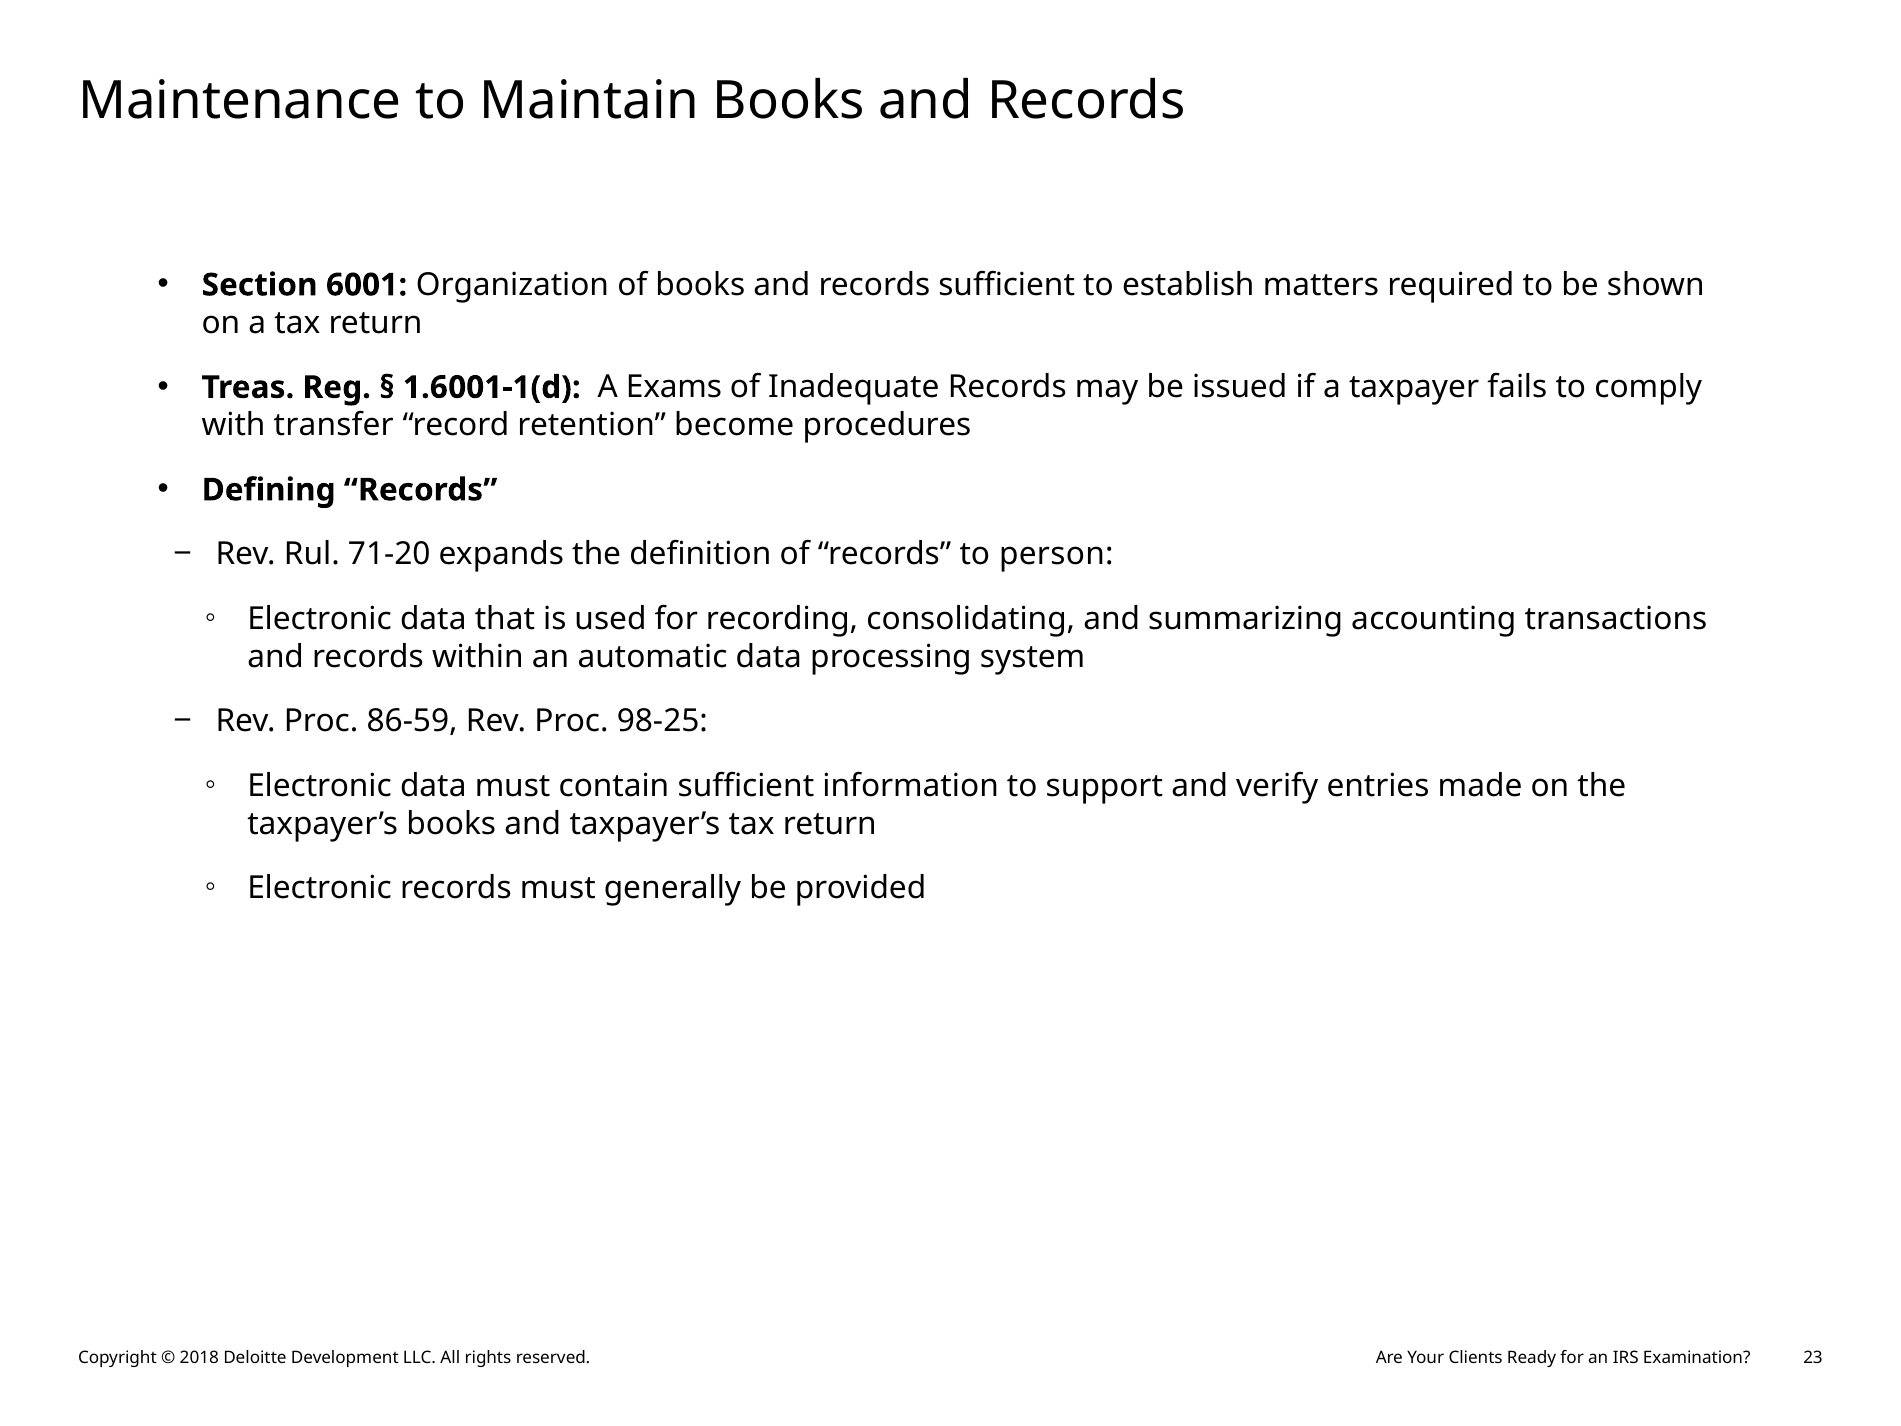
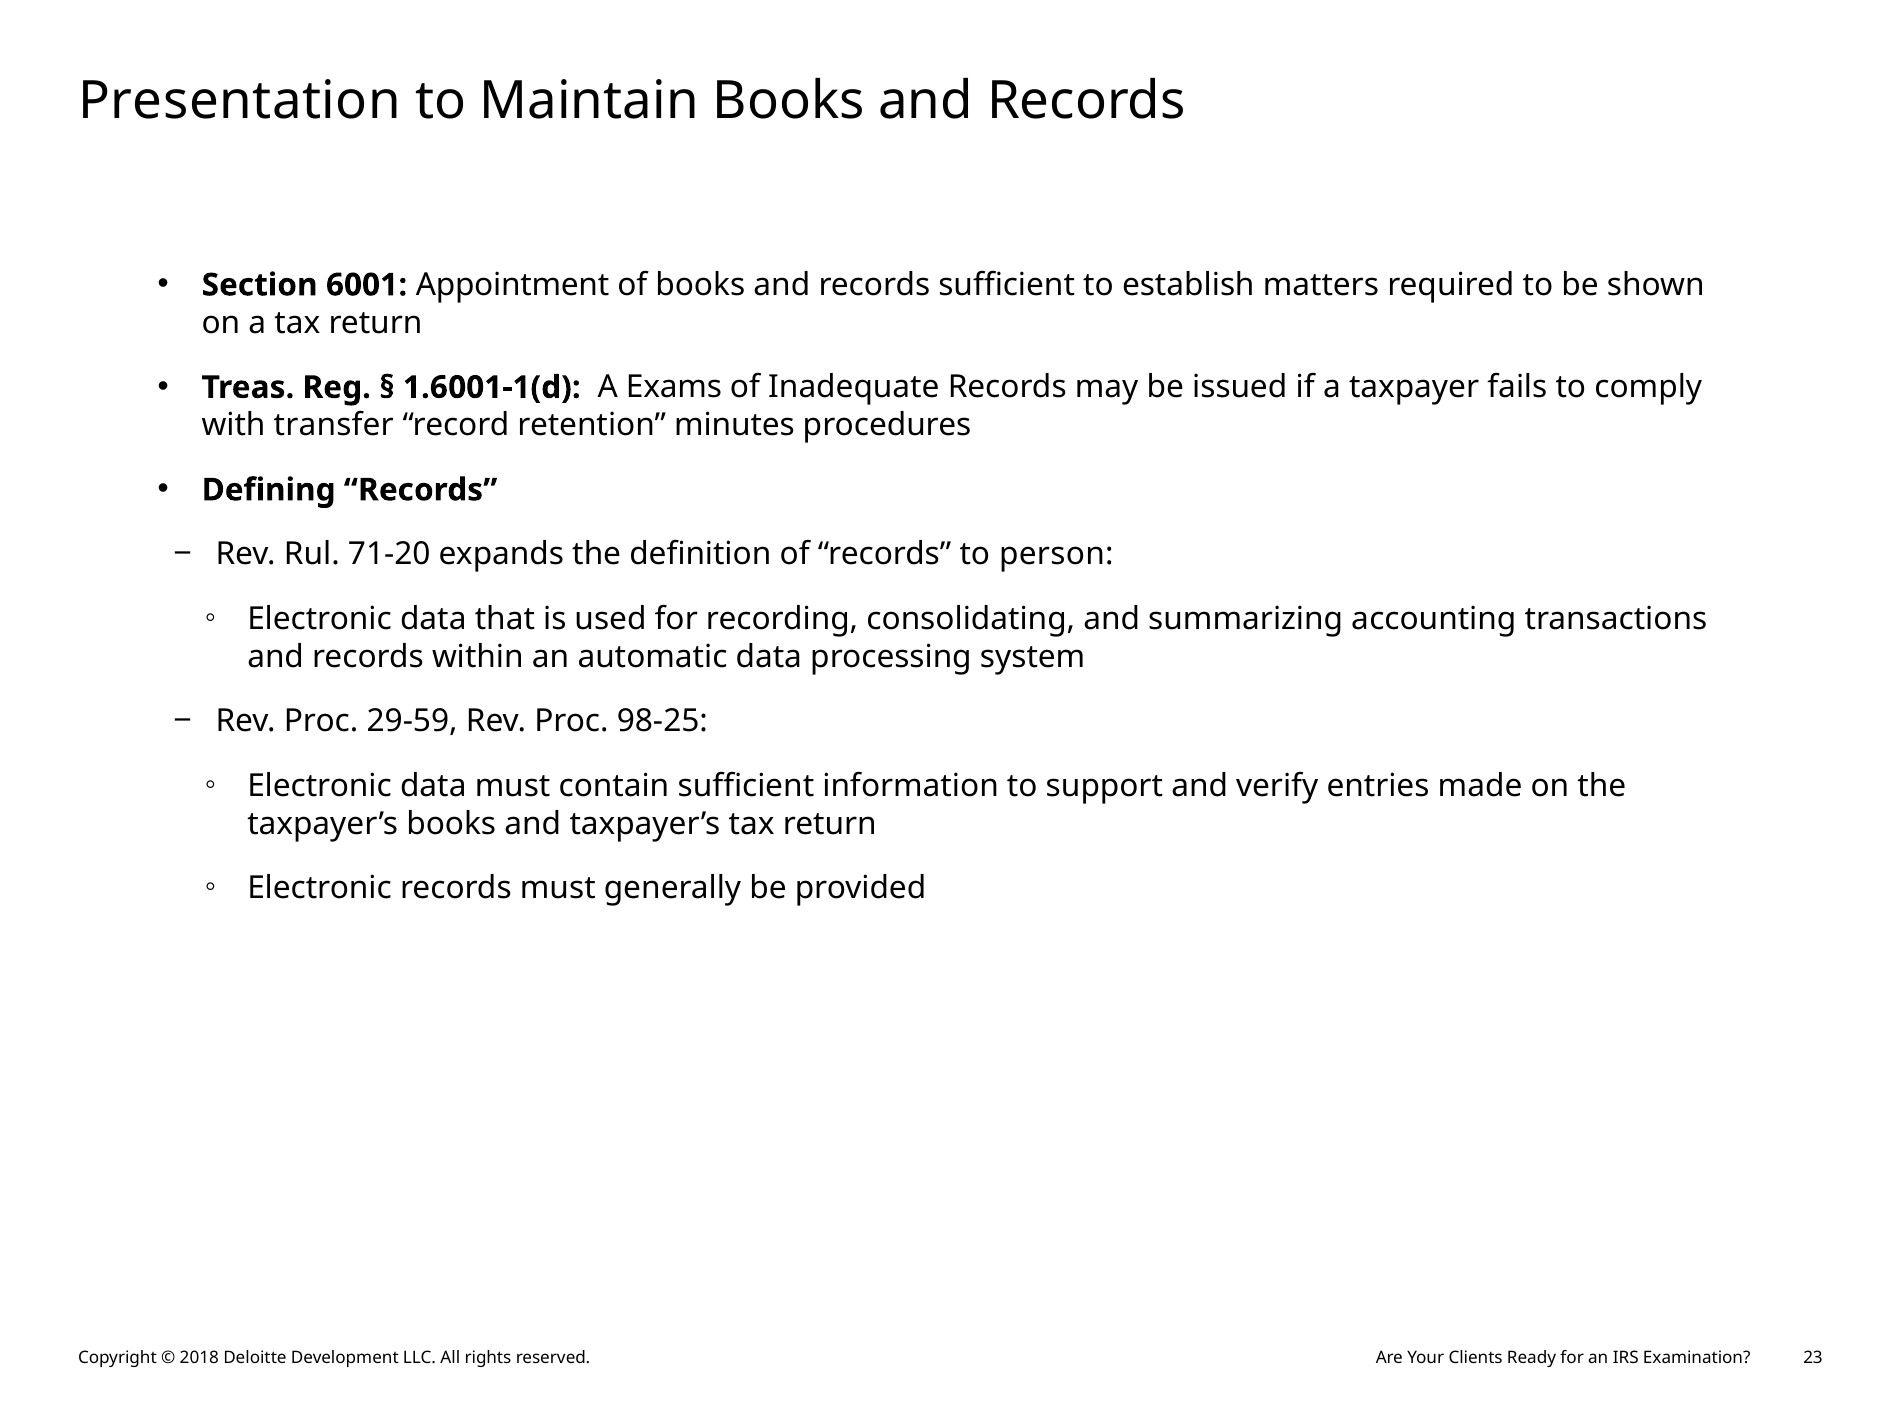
Maintenance: Maintenance -> Presentation
Organization: Organization -> Appointment
become: become -> minutes
86-59: 86-59 -> 29-59
